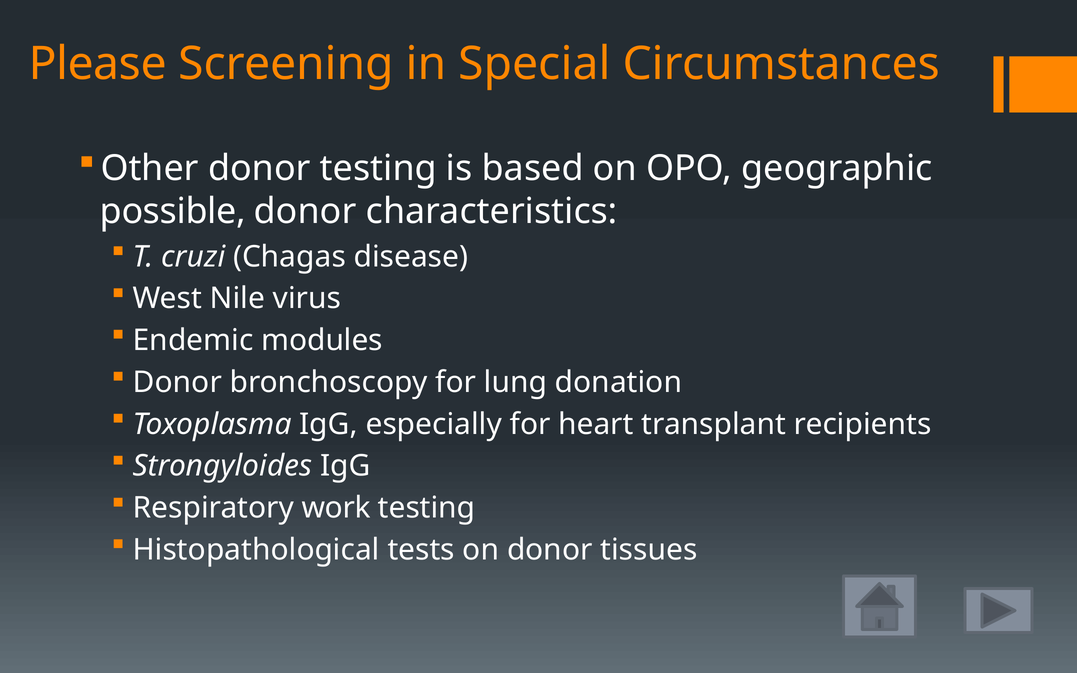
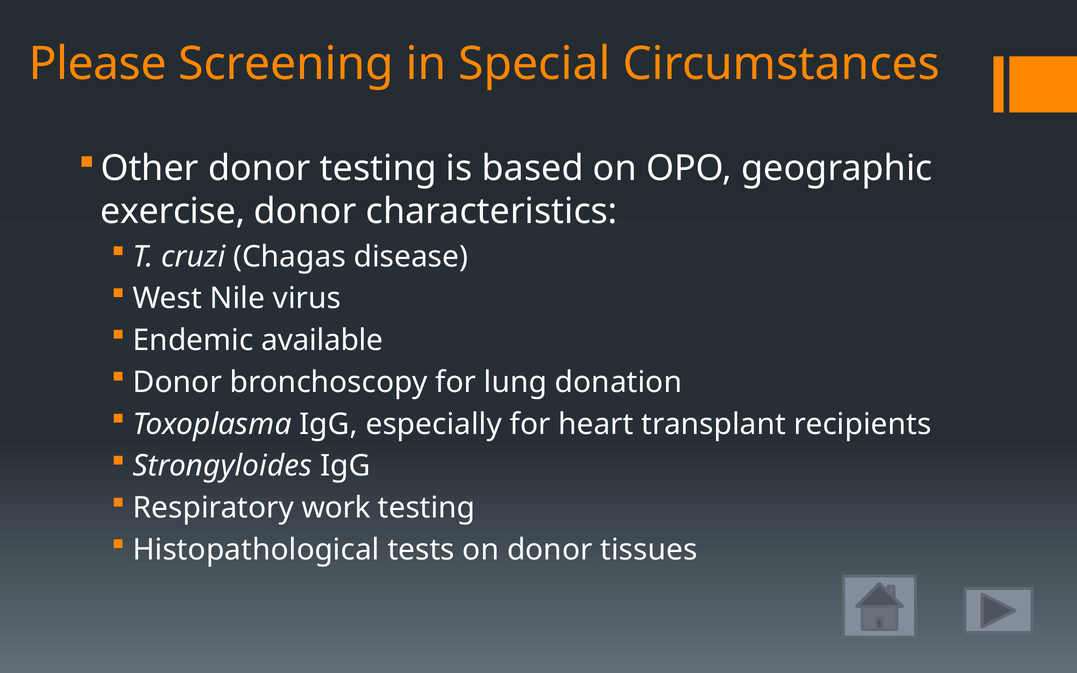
possible: possible -> exercise
modules: modules -> available
